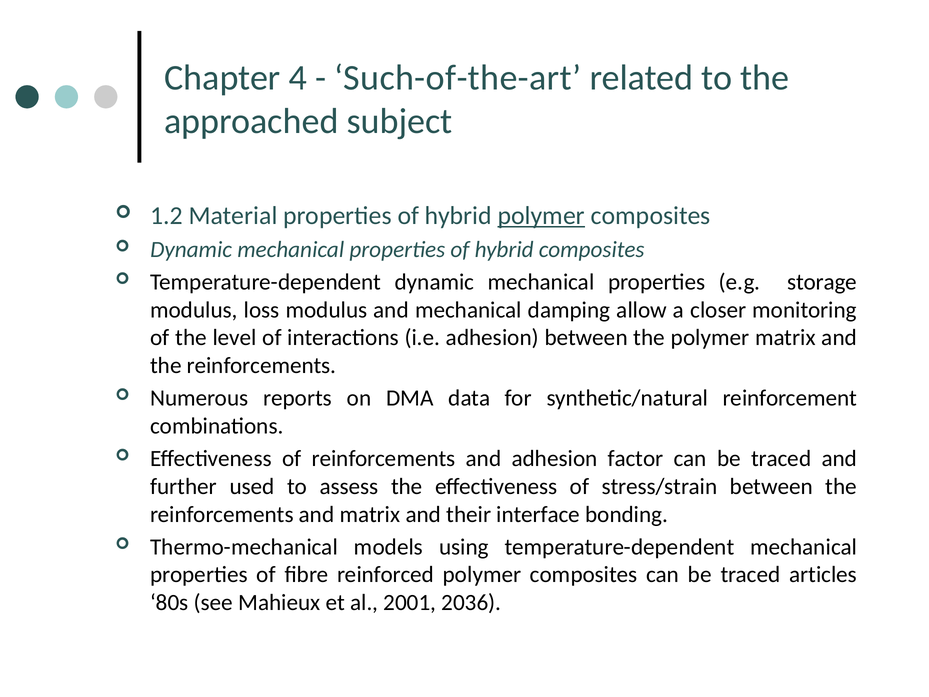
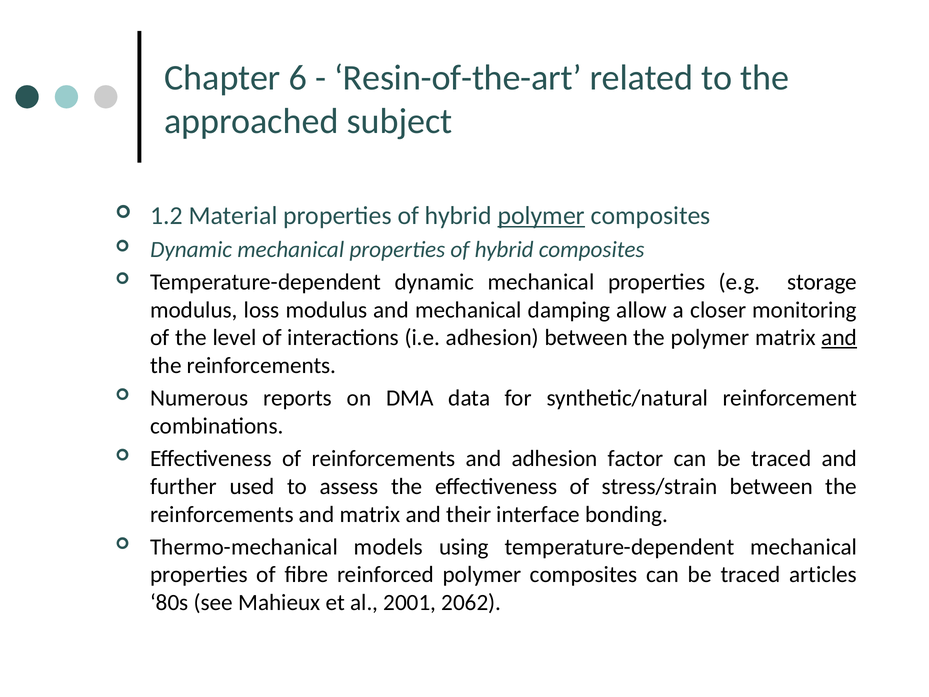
4: 4 -> 6
Such-of-the-art: Such-of-the-art -> Resin-of-the-art
and at (839, 338) underline: none -> present
2036: 2036 -> 2062
